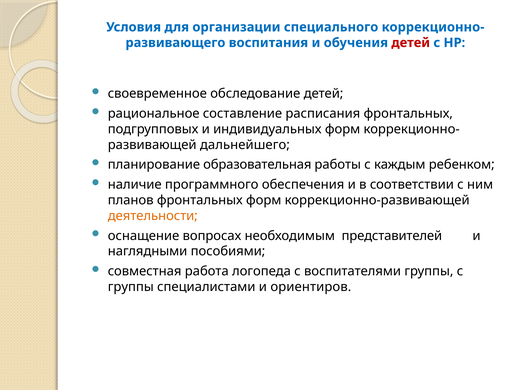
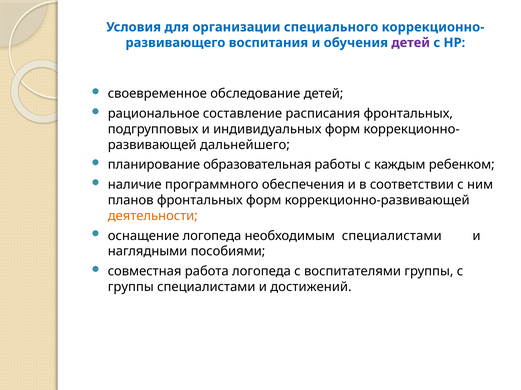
детей at (411, 43) colour: red -> purple
оснащение вопросах: вопросах -> логопеда
необходимым представителей: представителей -> специалистами
ориентиров: ориентиров -> достижений
